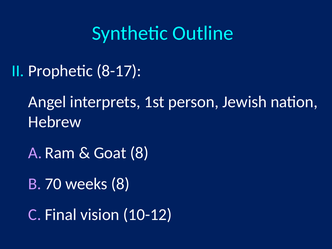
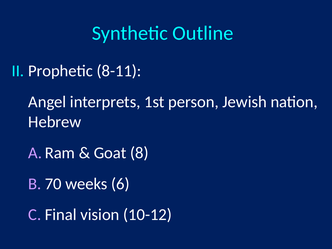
8-17: 8-17 -> 8-11
weeks 8: 8 -> 6
